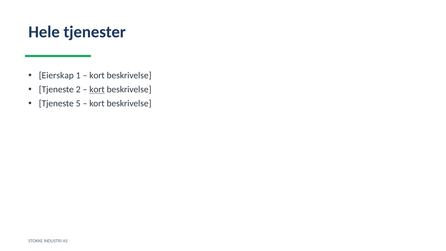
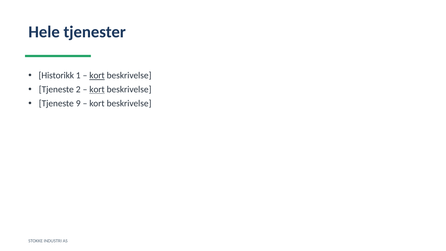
Eierskap: Eierskap -> Historikk
kort at (97, 76) underline: none -> present
5: 5 -> 9
